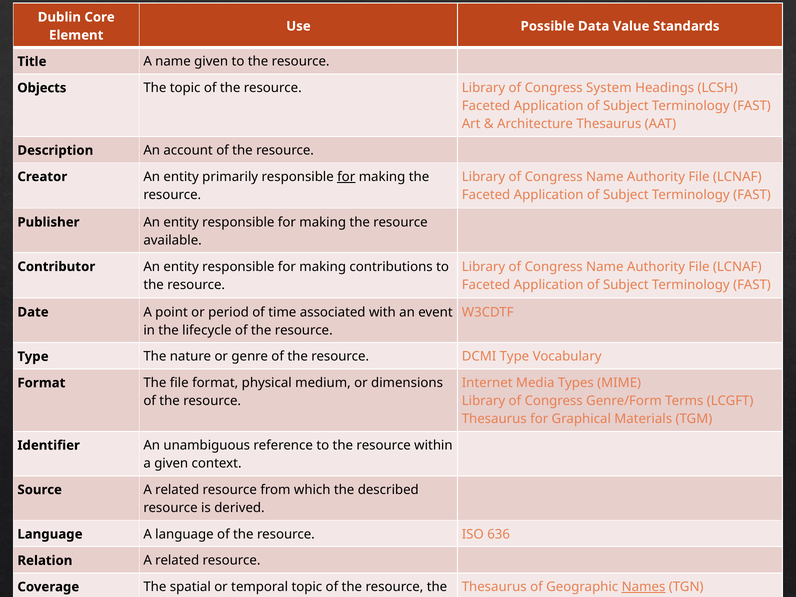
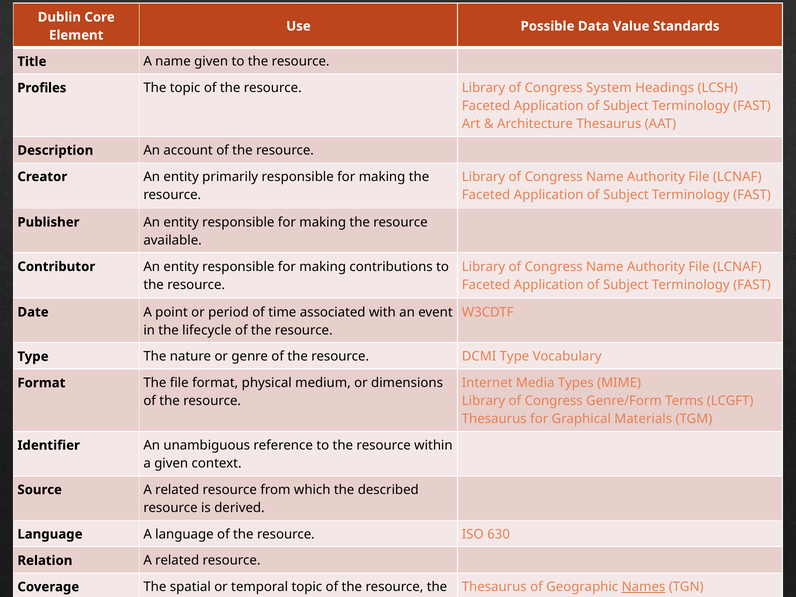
Objects: Objects -> Profiles
for at (346, 177) underline: present -> none
636: 636 -> 630
